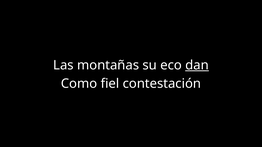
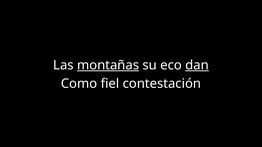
montañas underline: none -> present
